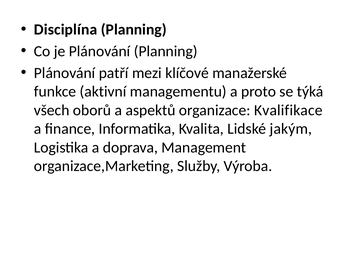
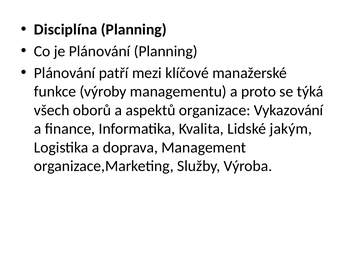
aktivní: aktivní -> výroby
Kvalifikace: Kvalifikace -> Vykazování
